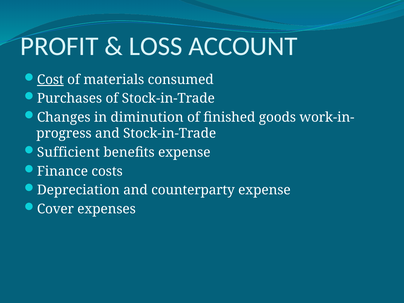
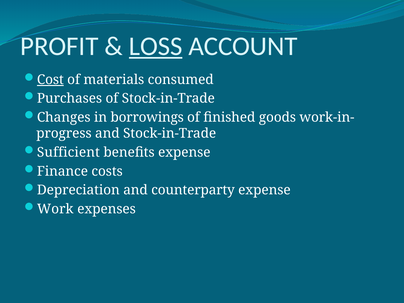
LOSS underline: none -> present
diminution: diminution -> borrowings
Cover: Cover -> Work
